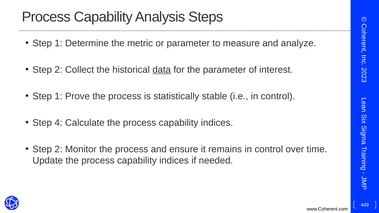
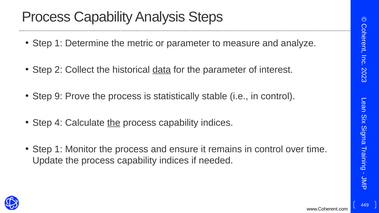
1 at (58, 96): 1 -> 9
the at (114, 123) underline: none -> present
2 at (58, 149): 2 -> 1
